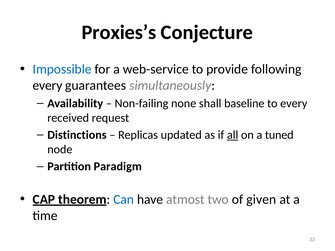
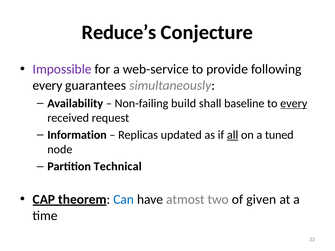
Proxies’s: Proxies’s -> Reduce’s
Impossible colour: blue -> purple
none: none -> build
every at (294, 103) underline: none -> present
Distinctions: Distinctions -> Information
Paradigm: Paradigm -> Technical
